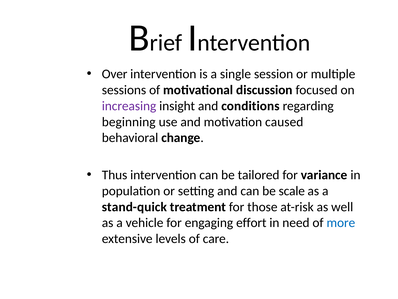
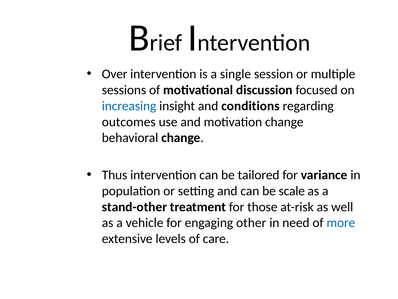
increasing colour: purple -> blue
beginning: beginning -> outcomes
motivation caused: caused -> change
stand-quick: stand-quick -> stand-other
effort: effort -> other
